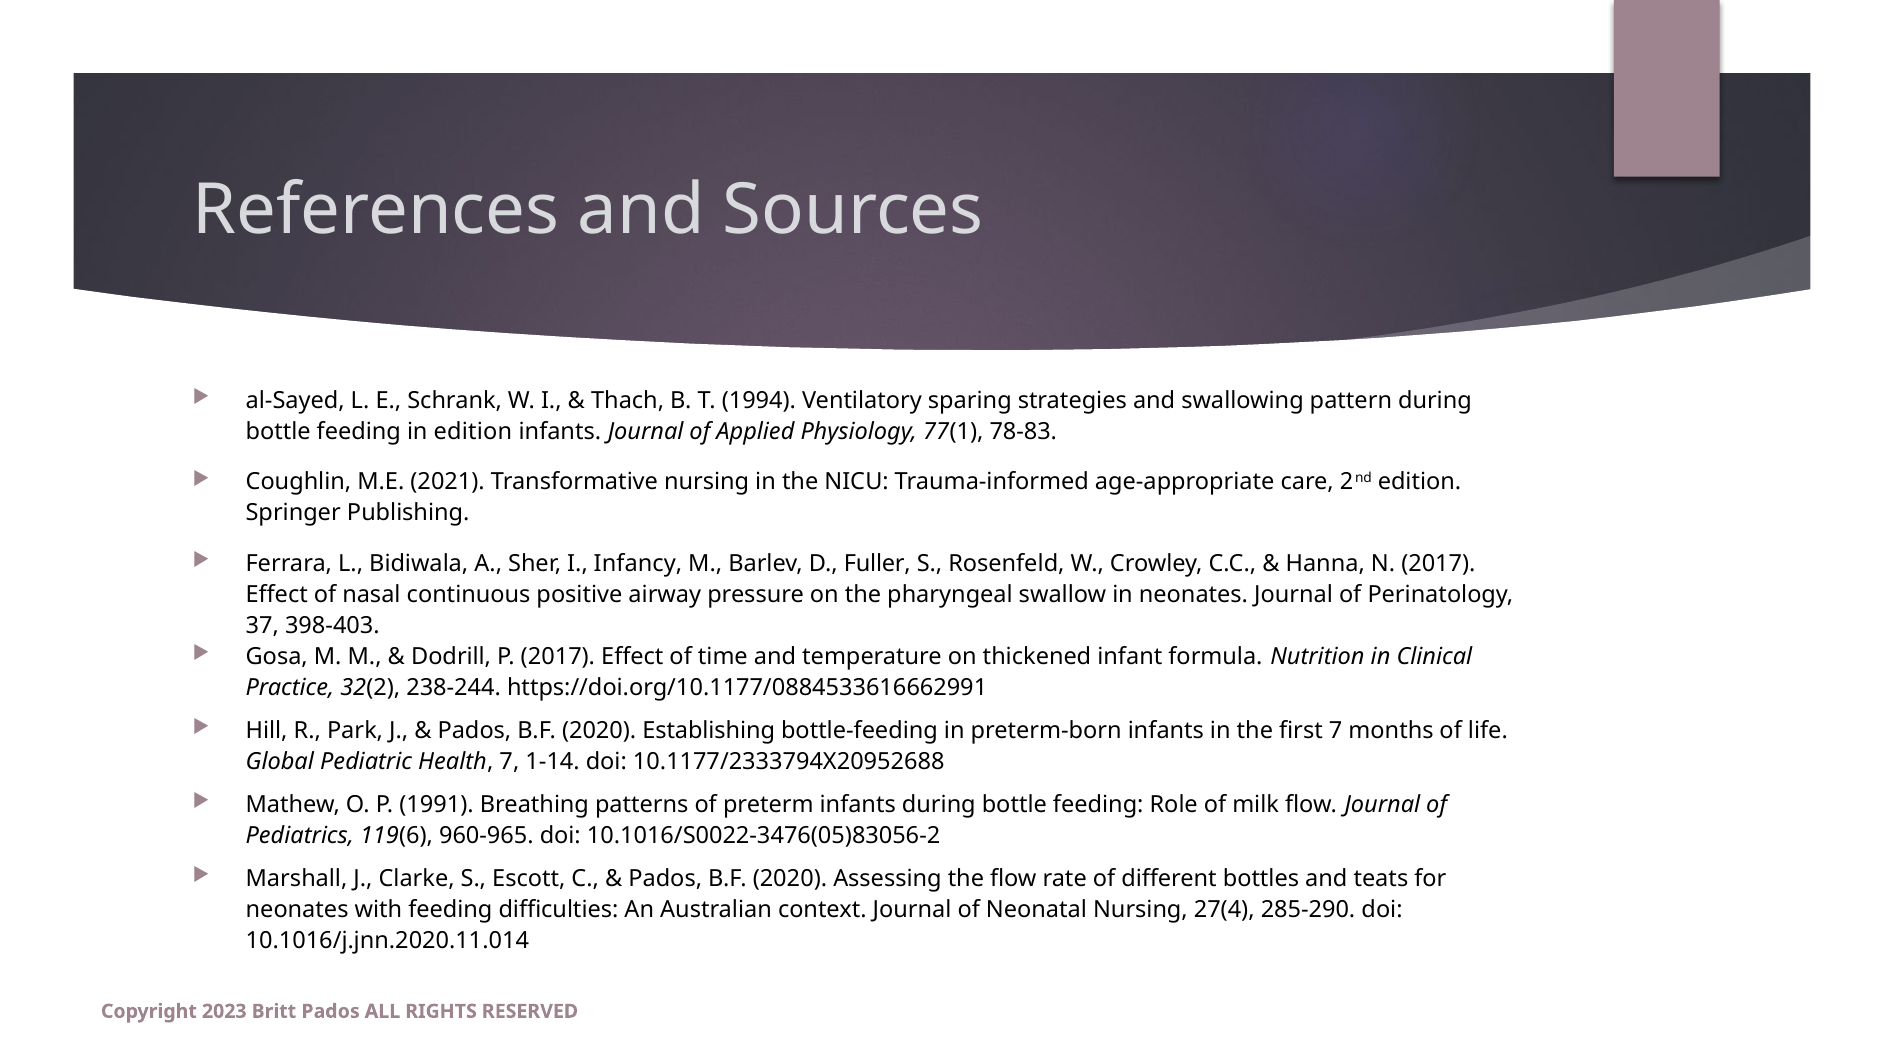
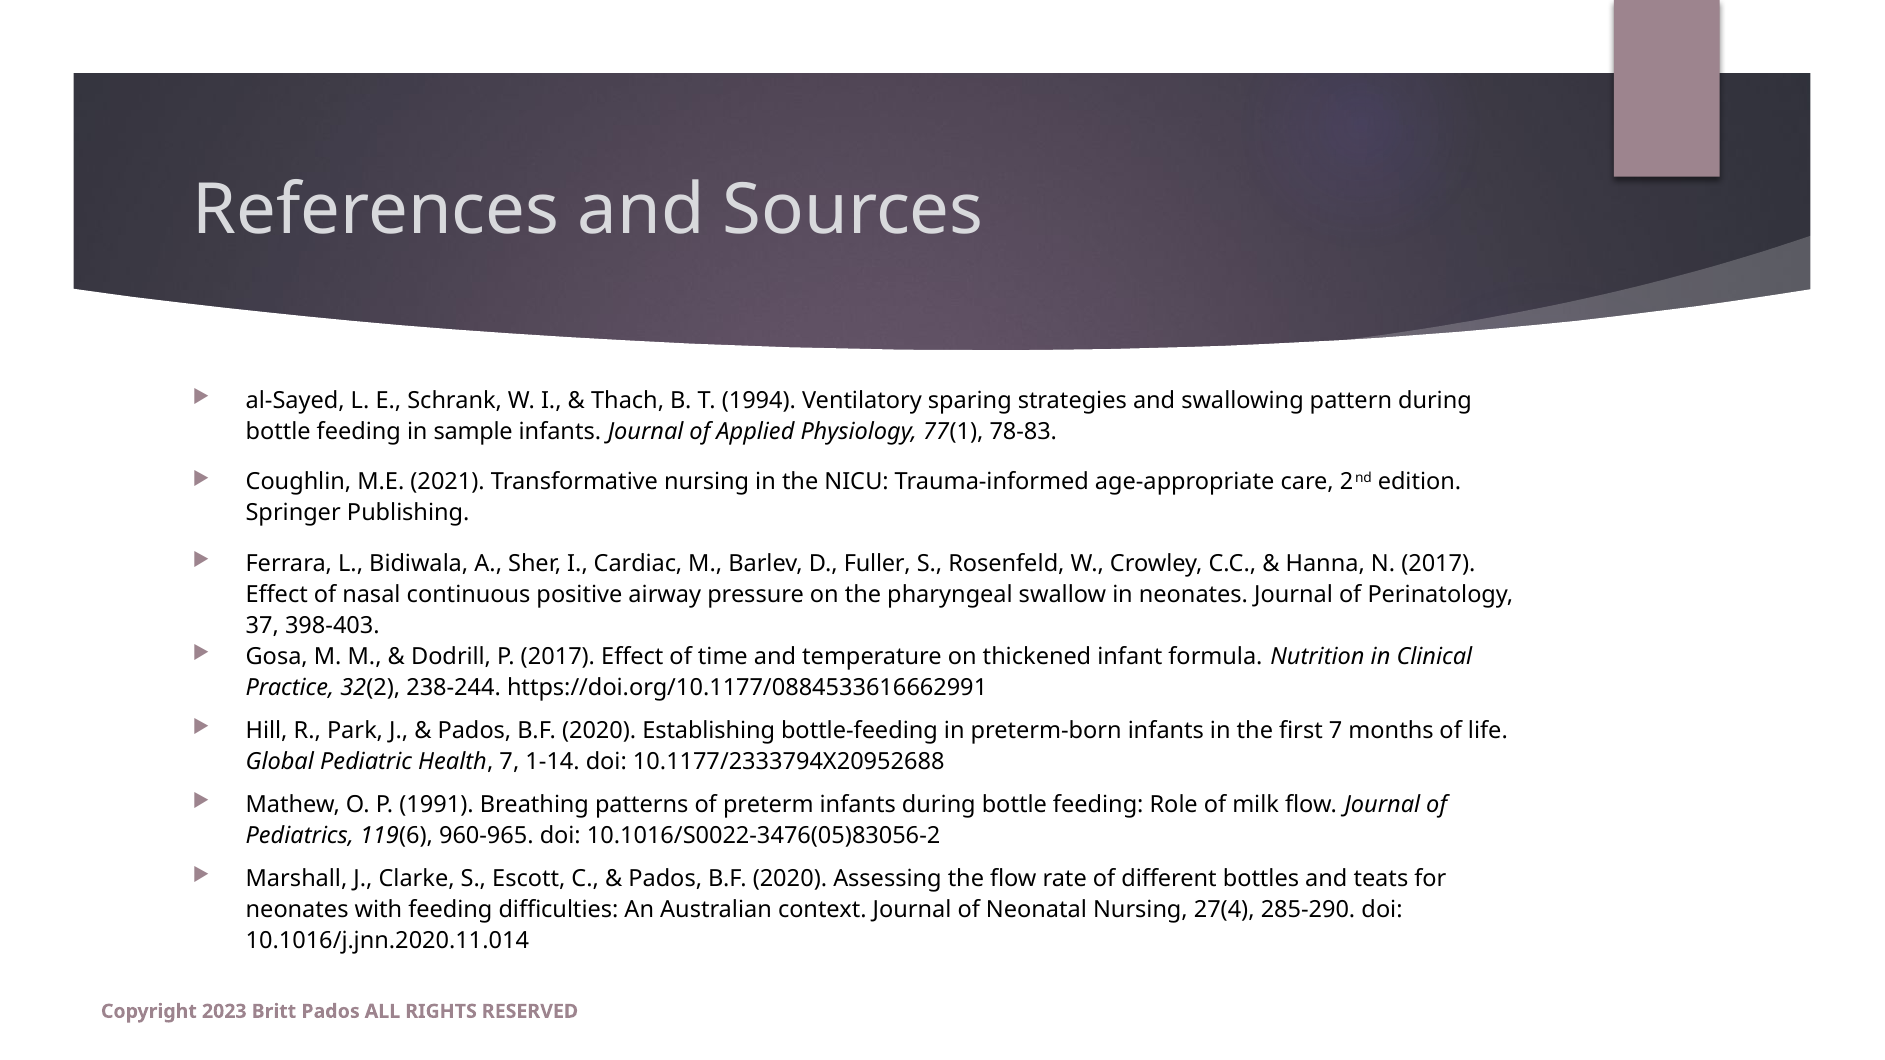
in edition: edition -> sample
Infancy: Infancy -> Cardiac
